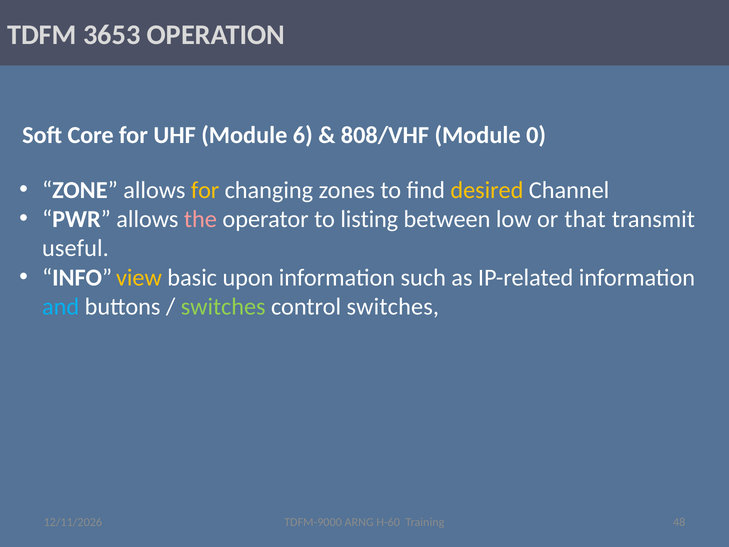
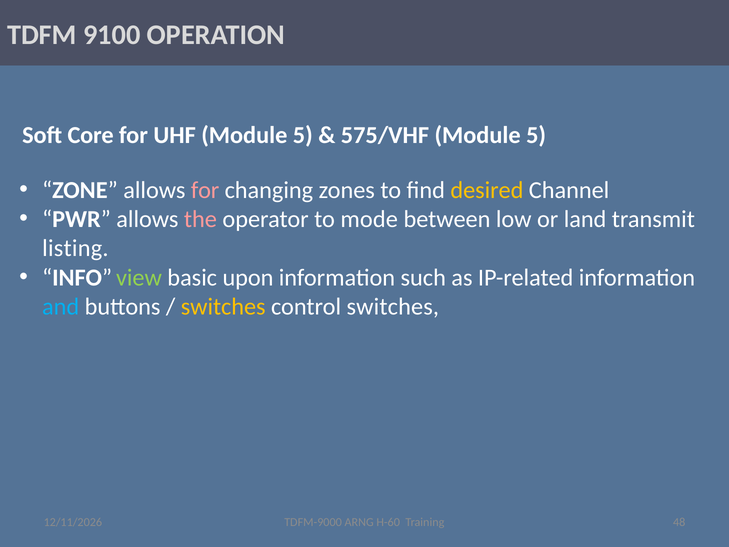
3653: 3653 -> 9100
UHF Module 6: 6 -> 5
808/VHF: 808/VHF -> 575/VHF
0 at (536, 135): 0 -> 5
for at (205, 190) colour: yellow -> pink
listing: listing -> mode
that: that -> land
useful: useful -> listing
view colour: yellow -> light green
switches at (223, 307) colour: light green -> yellow
